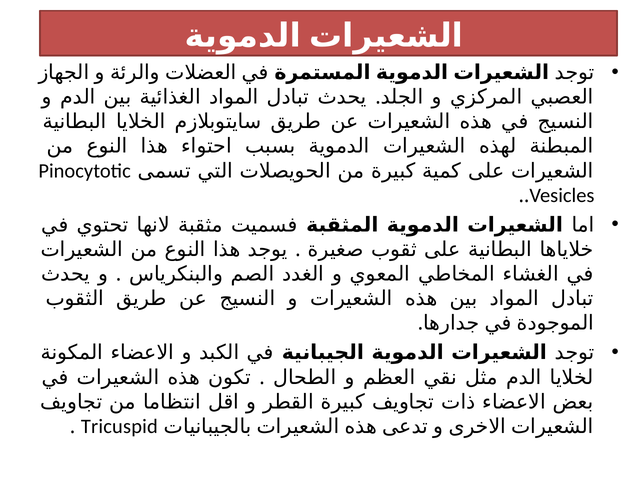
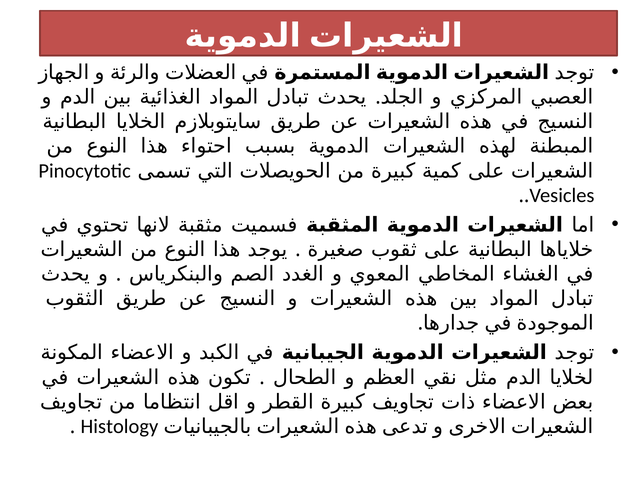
Tricuspid: Tricuspid -> Histology
